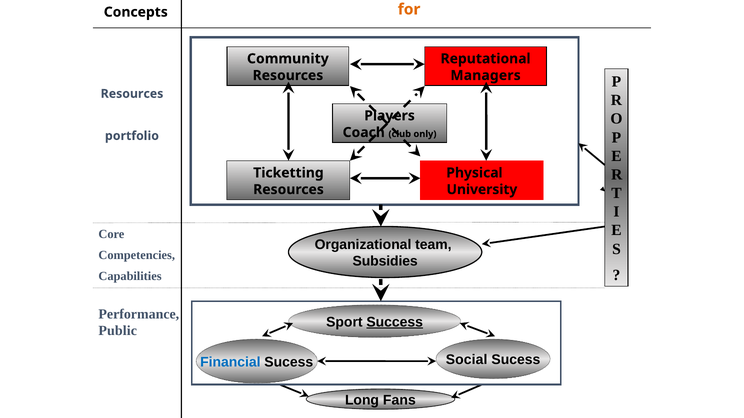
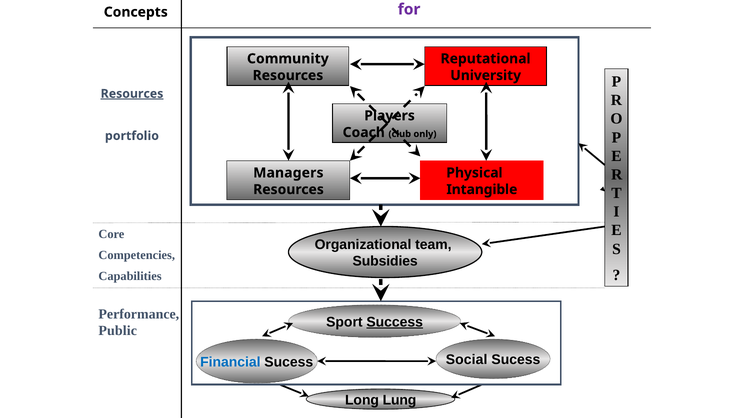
for colour: orange -> purple
Managers: Managers -> University
Resources at (132, 94) underline: none -> present
Ticketting: Ticketting -> Managers
University: University -> Intangible
Fans: Fans -> Lung
